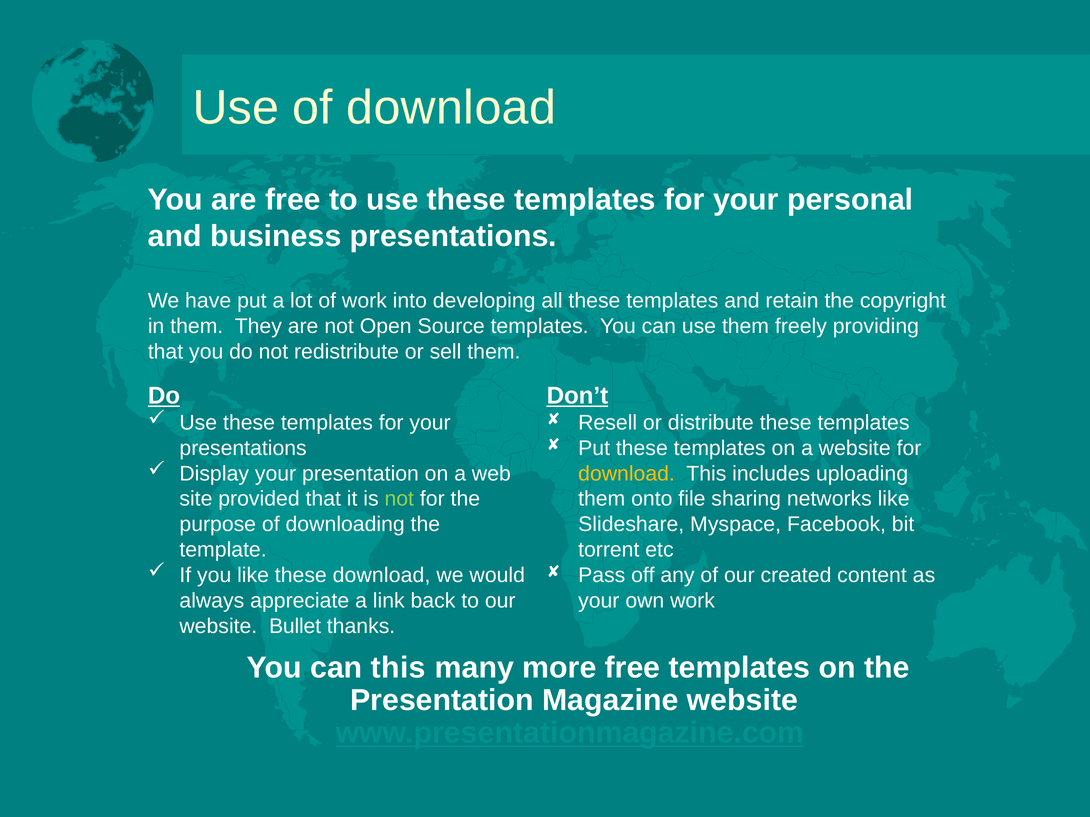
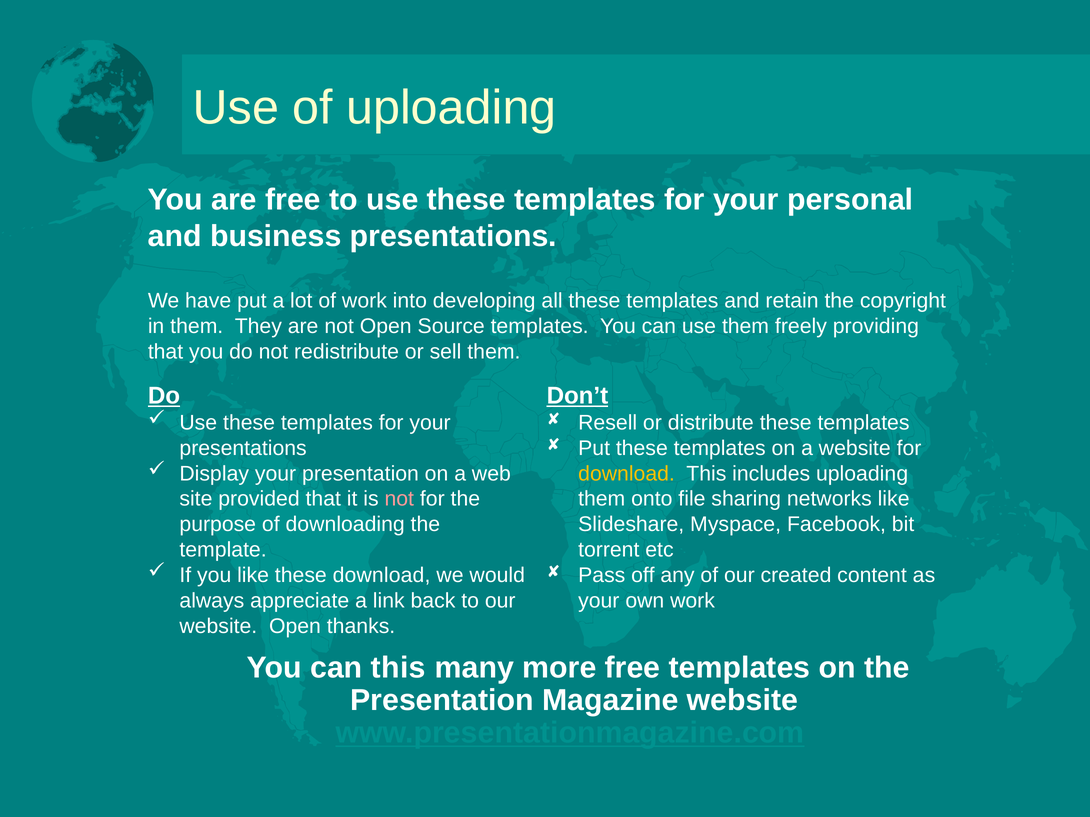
of download: download -> uploading
not at (399, 499) colour: light green -> pink
website Bullet: Bullet -> Open
